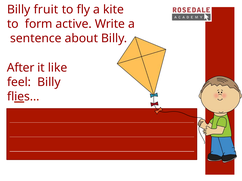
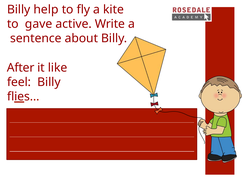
fruit: fruit -> help
form: form -> gave
